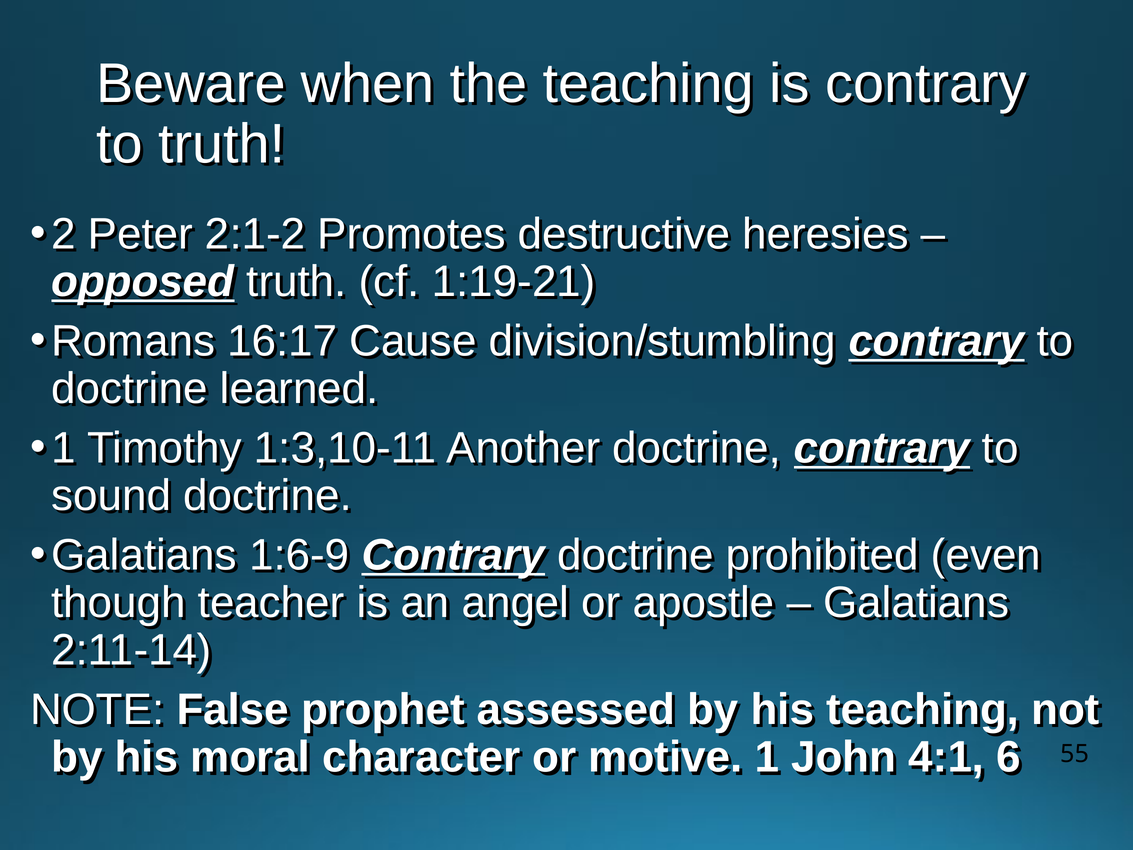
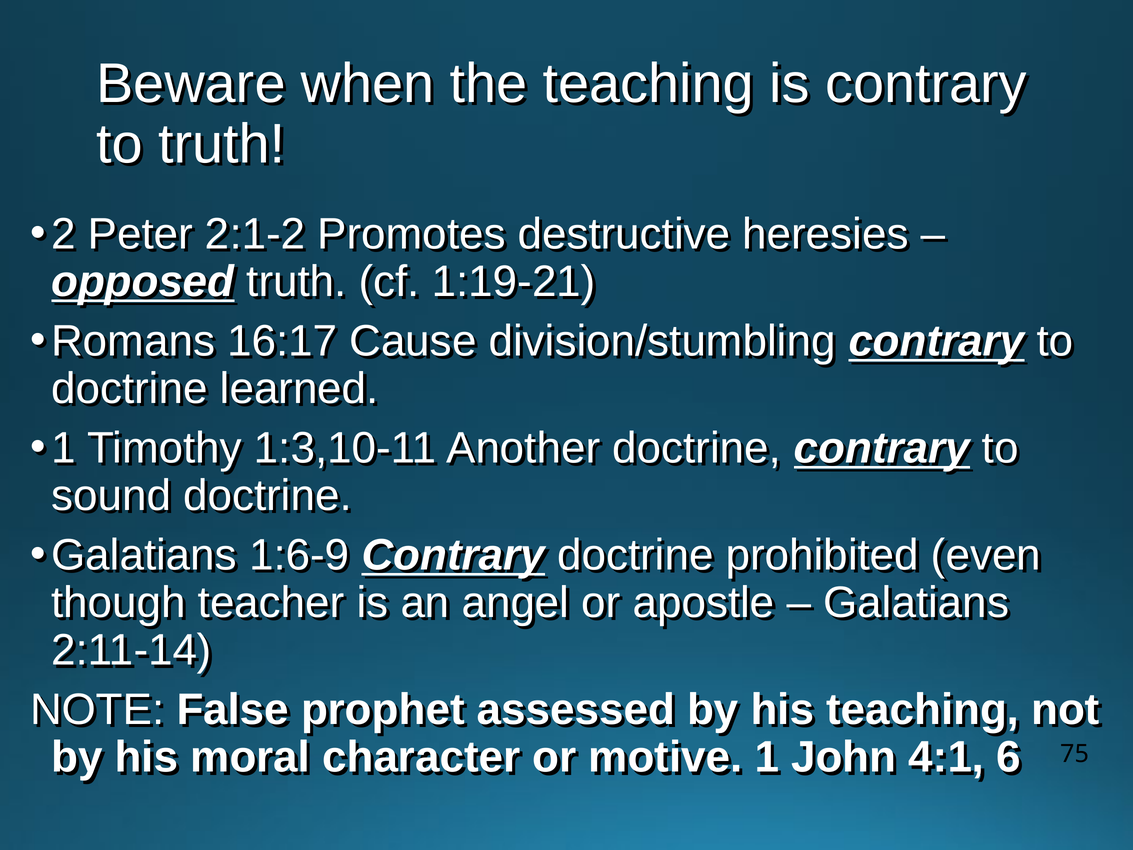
55: 55 -> 75
